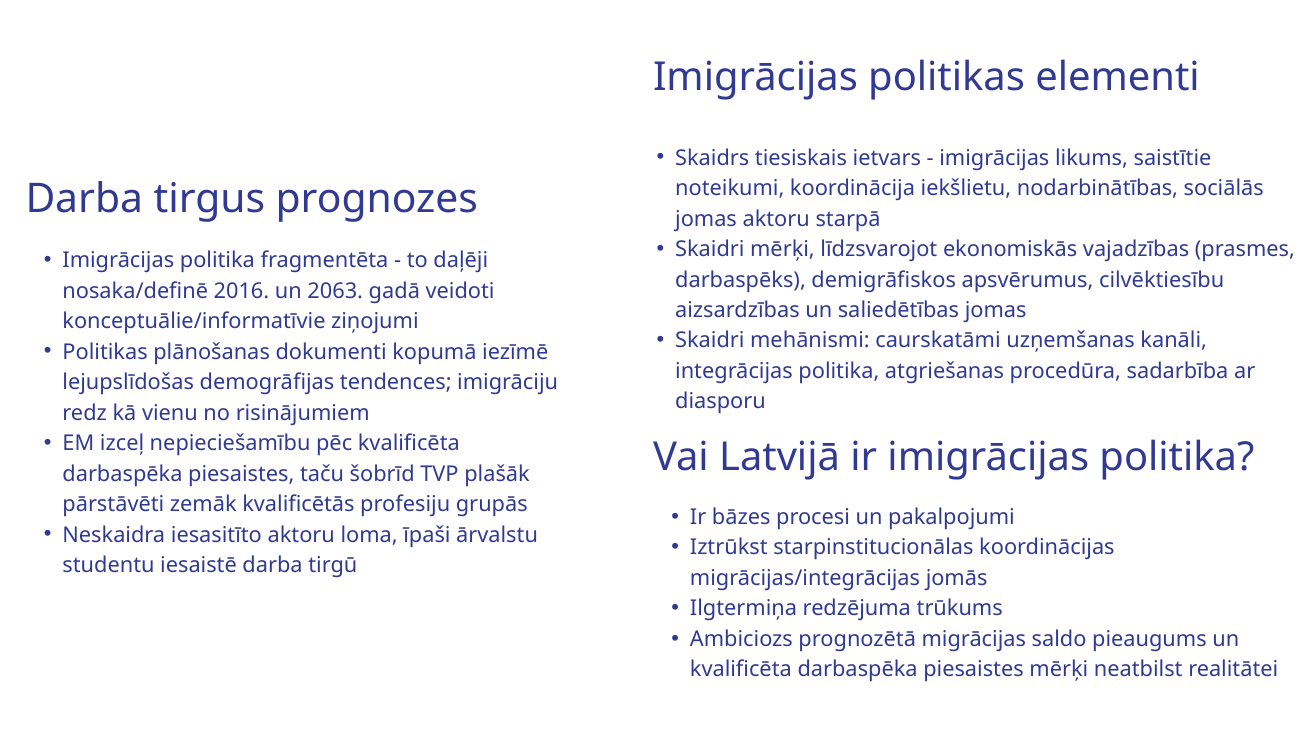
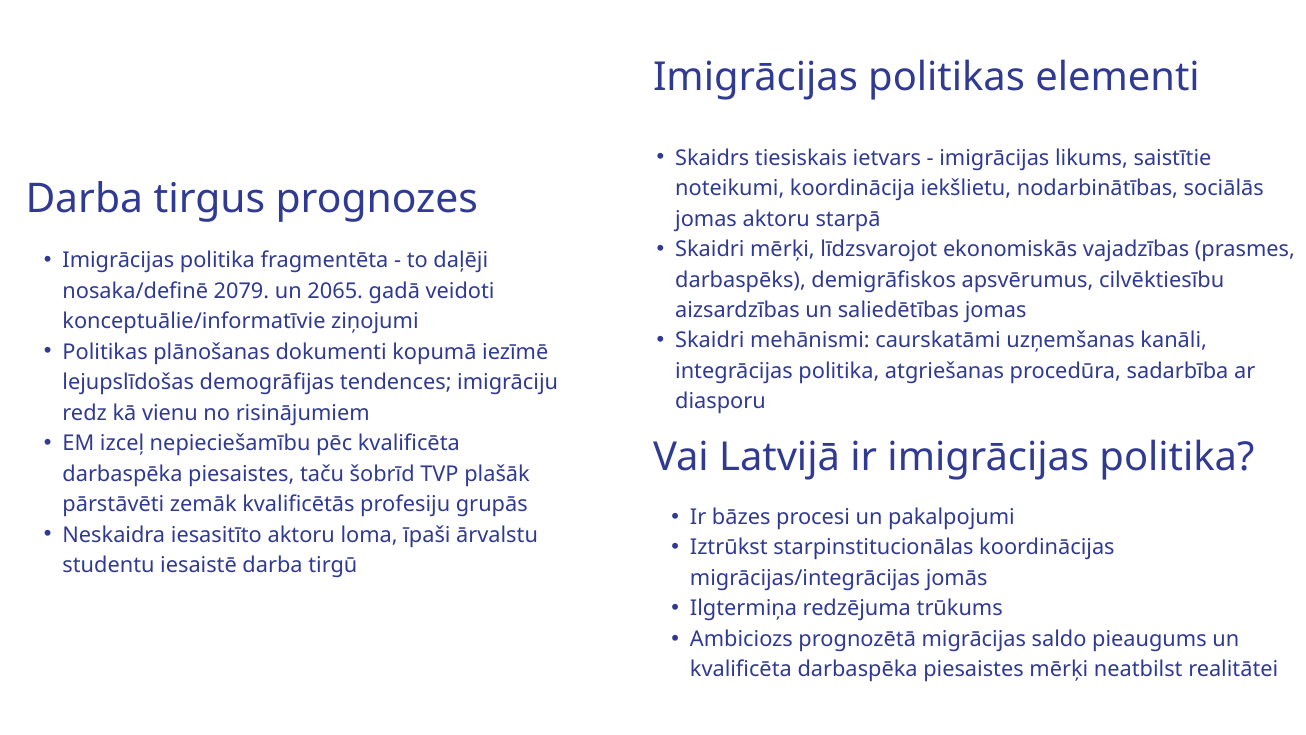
2016: 2016 -> 2079
2063: 2063 -> 2065
